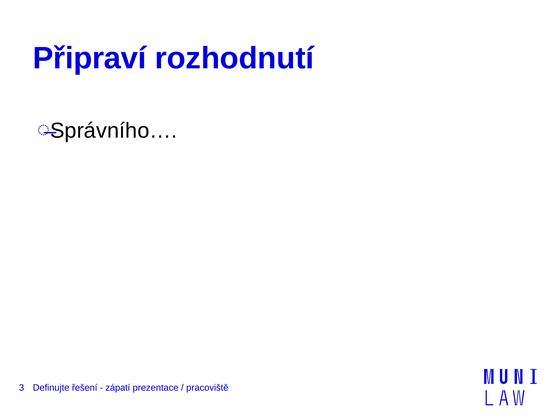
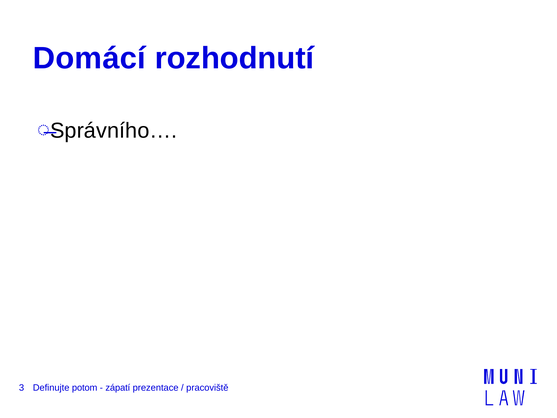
Připraví: Připraví -> Domácí
řešení: řešení -> potom
